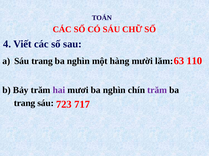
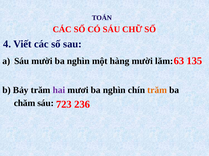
110: 110 -> 135
Sáu trang: trang -> mười
trăm at (157, 91) colour: purple -> orange
trang at (25, 104): trang -> chăm
717: 717 -> 236
